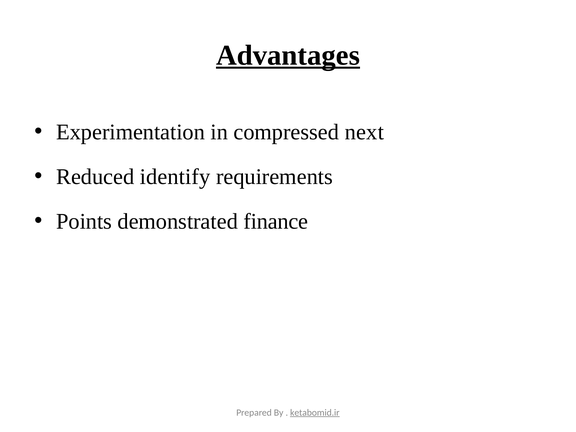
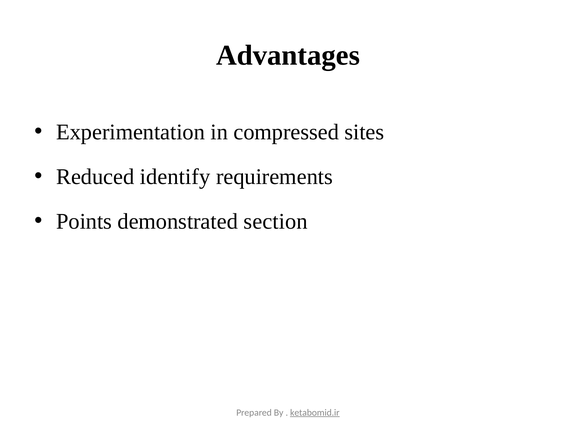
Advantages underline: present -> none
next: next -> sites
finance: finance -> section
